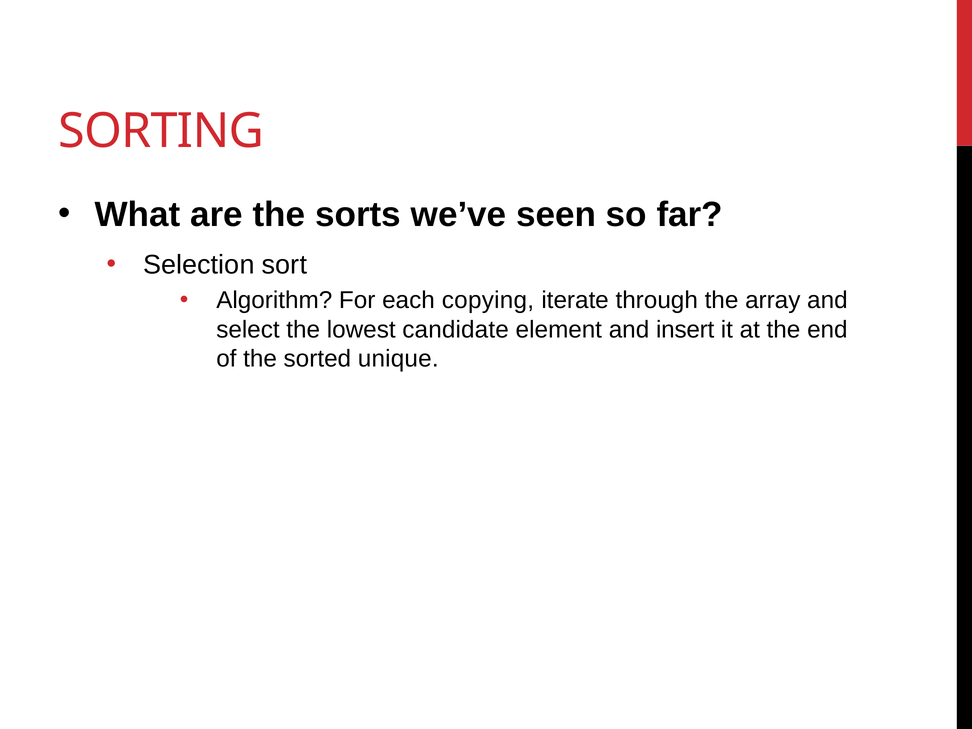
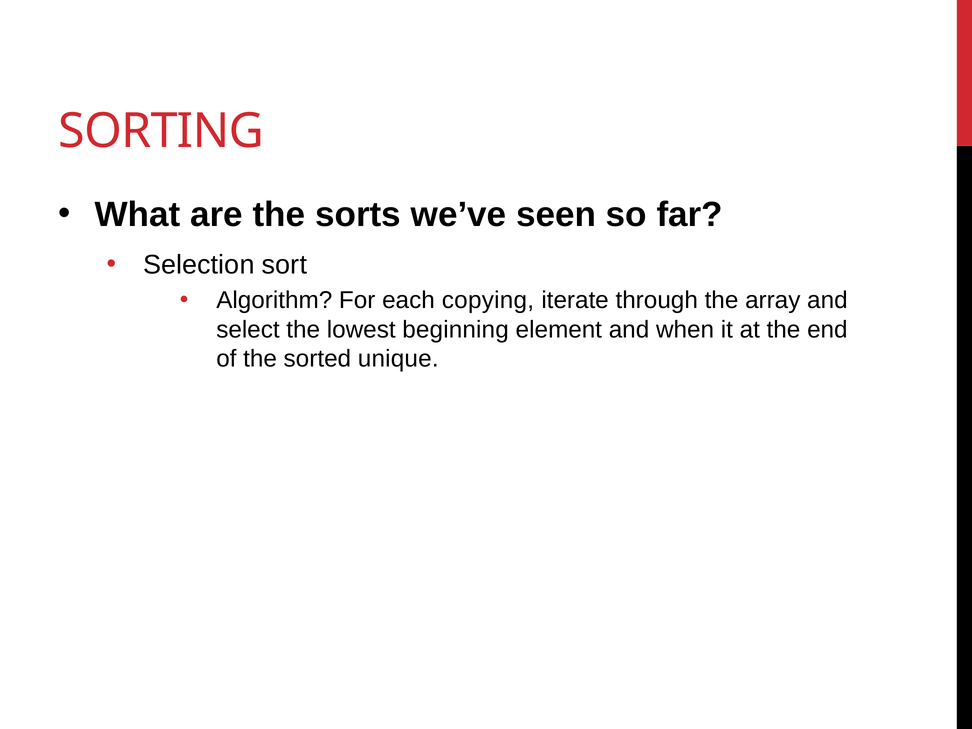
candidate: candidate -> beginning
insert: insert -> when
